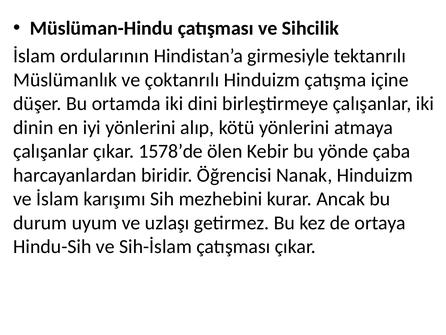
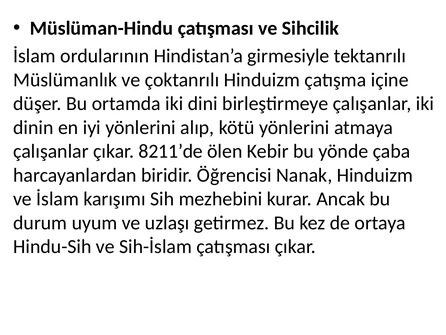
1578’de: 1578’de -> 8211’de
